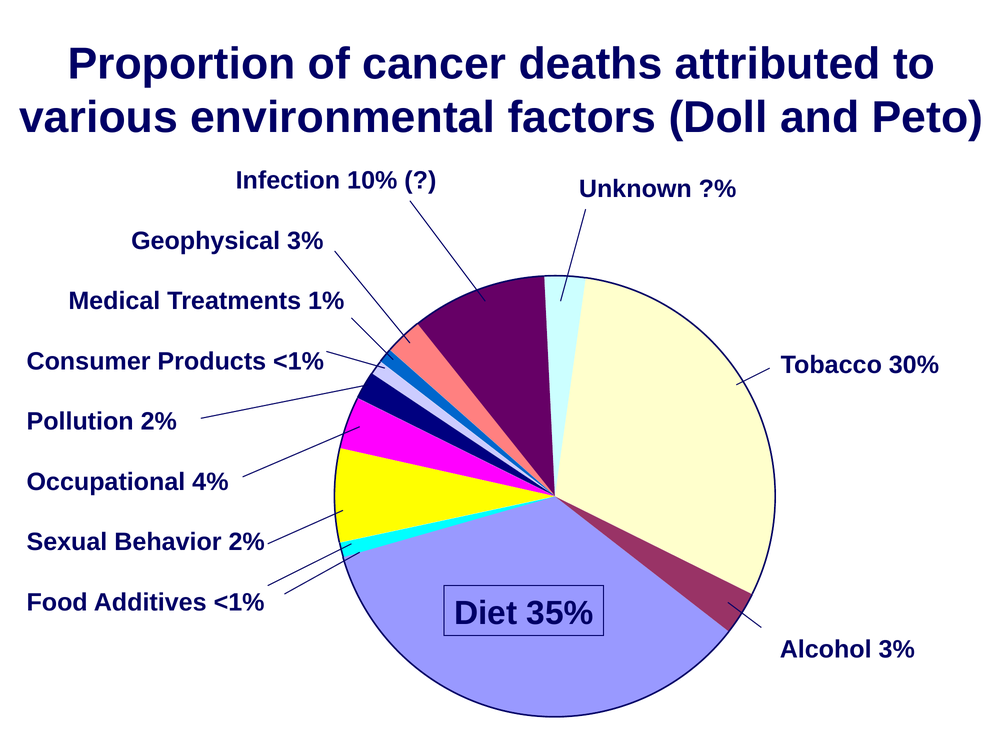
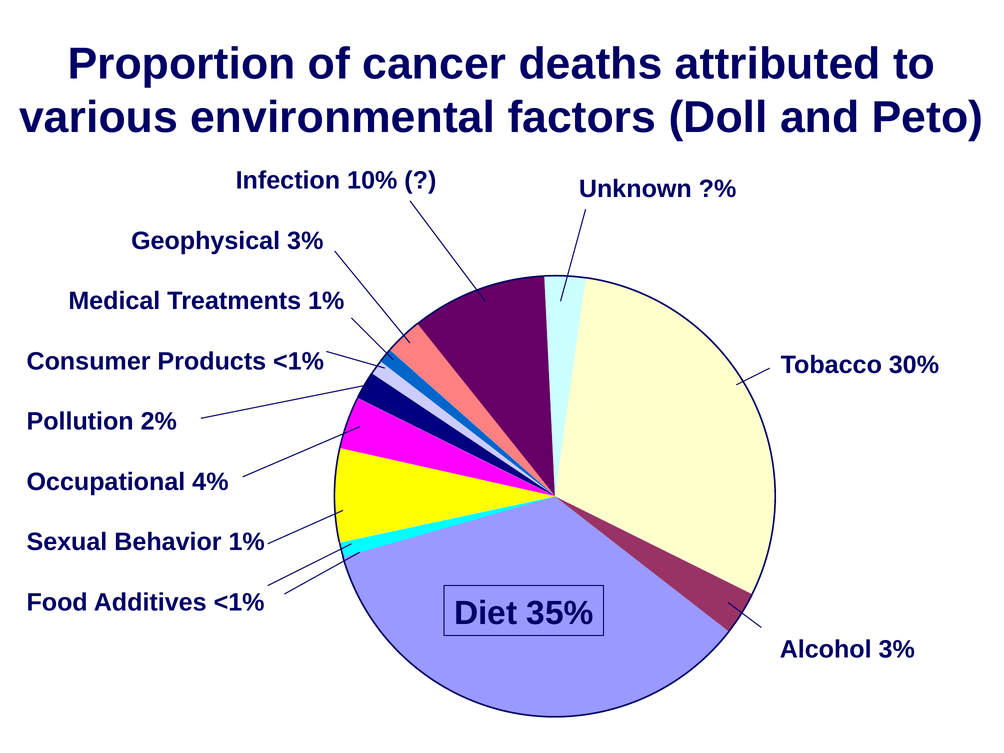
Behavior 2%: 2% -> 1%
